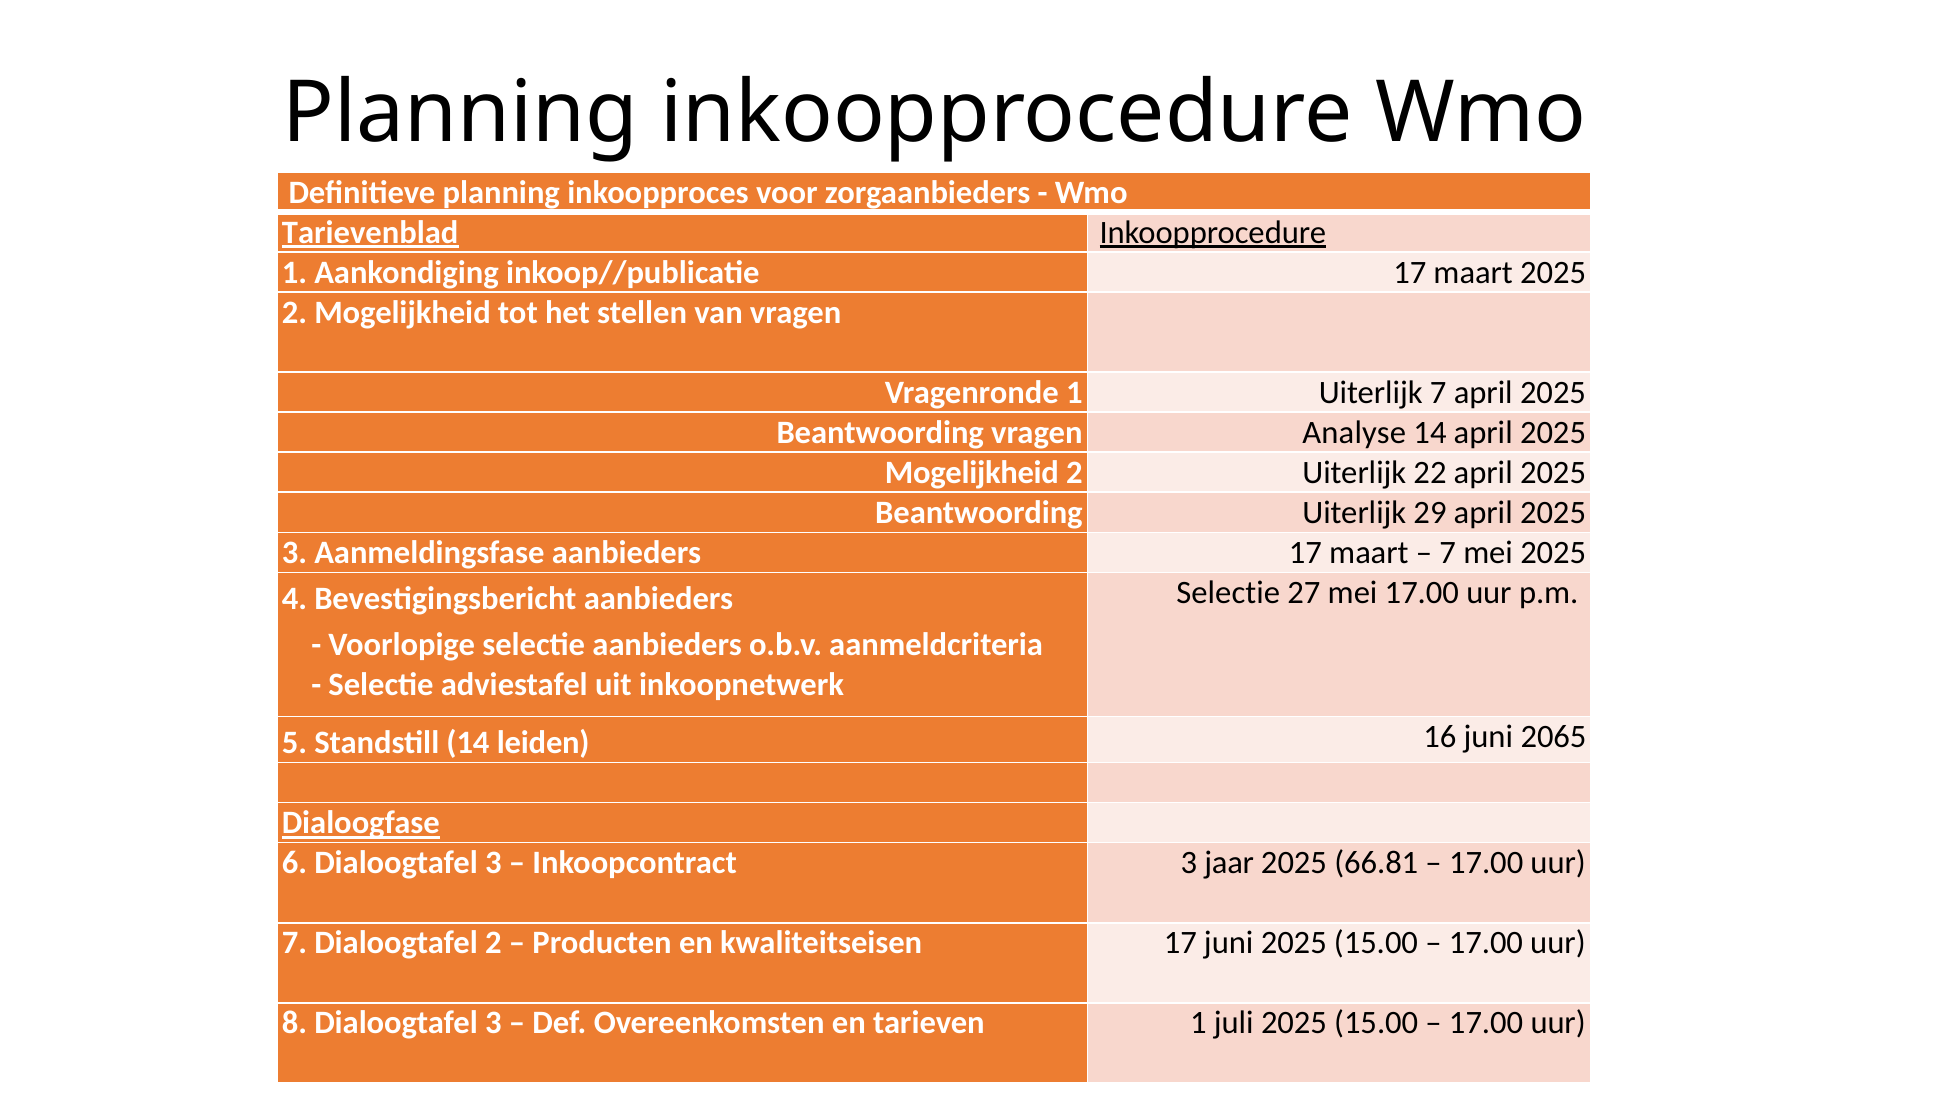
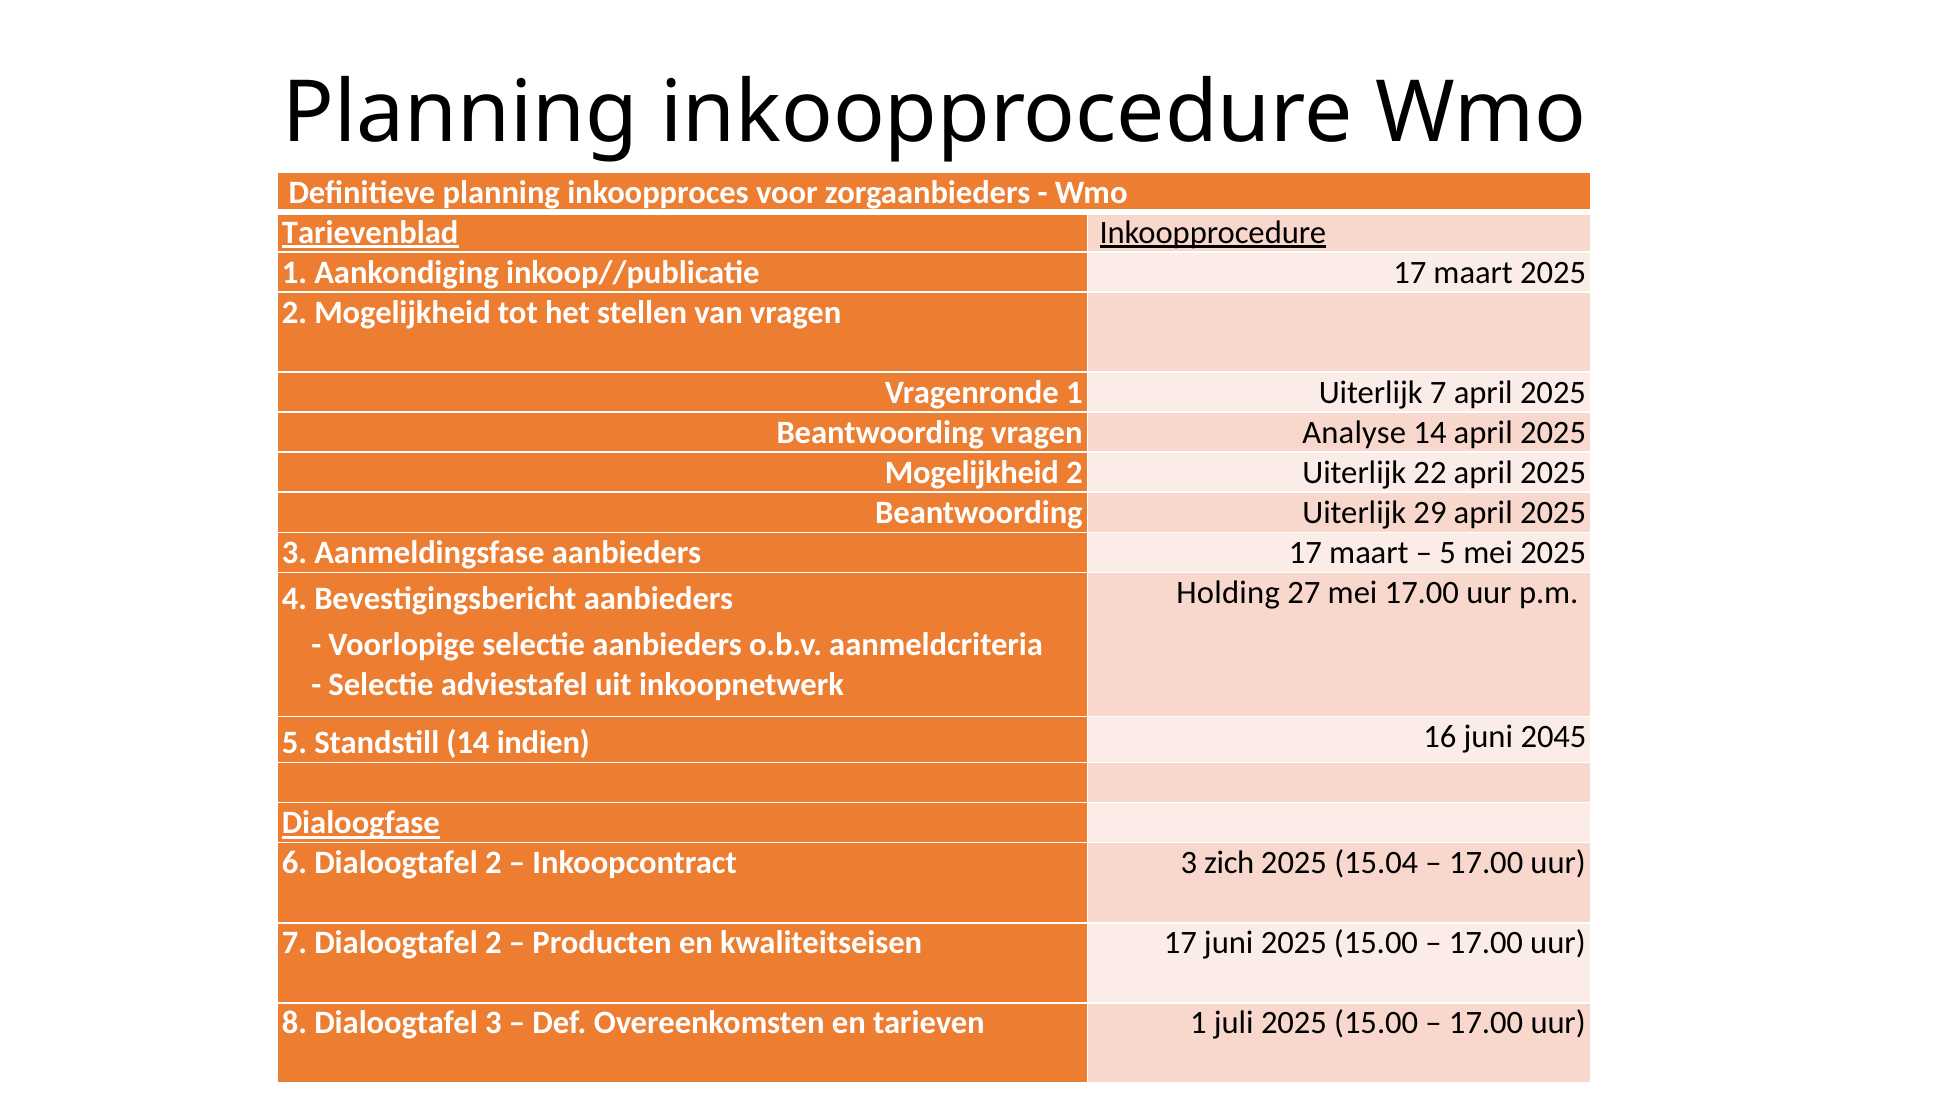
7 at (1448, 553): 7 -> 5
Selectie at (1228, 593): Selectie -> Holding
leiden: leiden -> indien
2065: 2065 -> 2045
6 Dialoogtafel 3: 3 -> 2
jaar: jaar -> zich
66.81: 66.81 -> 15.04
